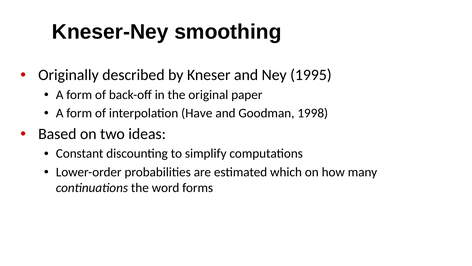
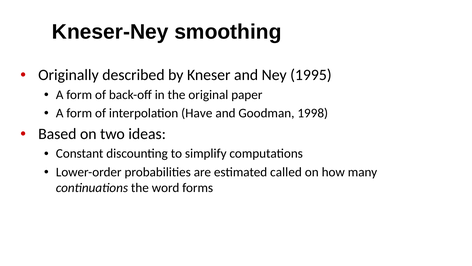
which: which -> called
